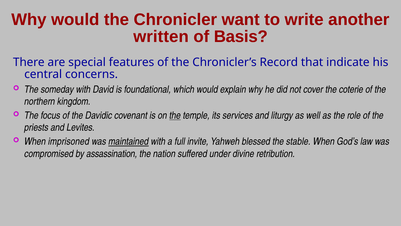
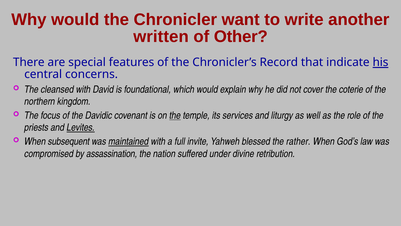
Basis: Basis -> Other
his underline: none -> present
someday: someday -> cleansed
Levites underline: none -> present
imprisoned: imprisoned -> subsequent
stable: stable -> rather
